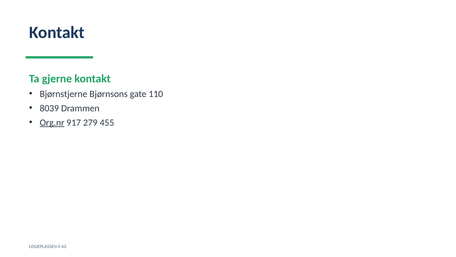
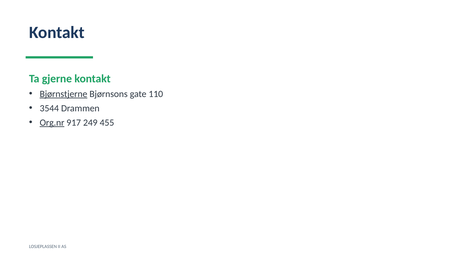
Bjørnstjerne underline: none -> present
8039: 8039 -> 3544
279: 279 -> 249
